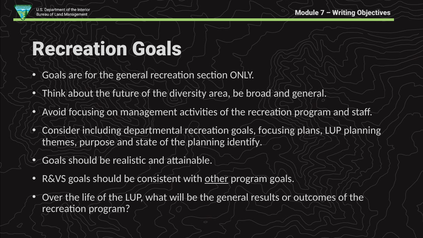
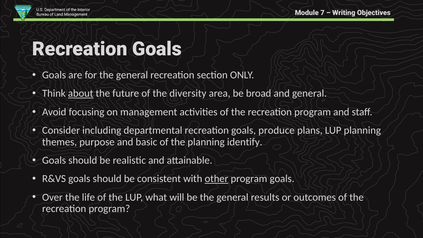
about underline: none -> present
goals focusing: focusing -> produce
state: state -> basic
